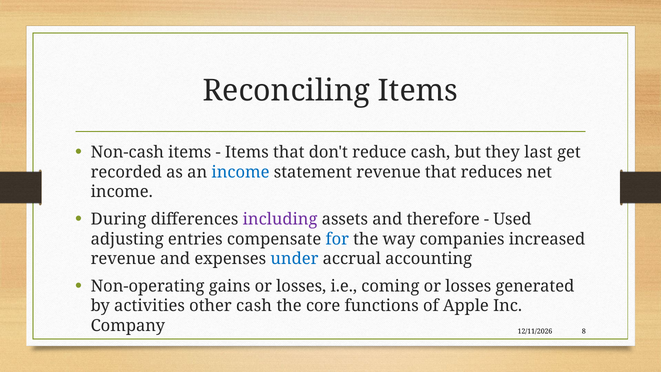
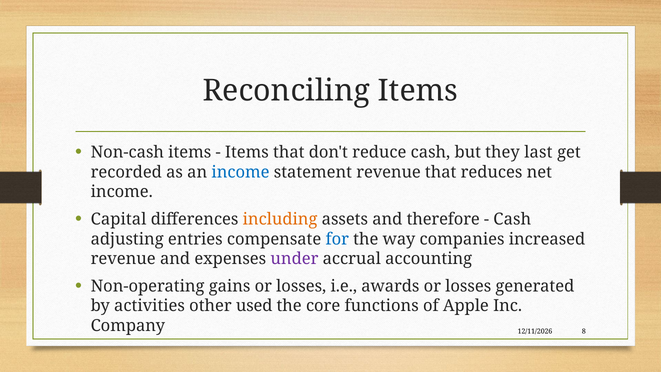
During: During -> Capital
including colour: purple -> orange
Used at (512, 219): Used -> Cash
under colour: blue -> purple
coming: coming -> awards
other cash: cash -> used
